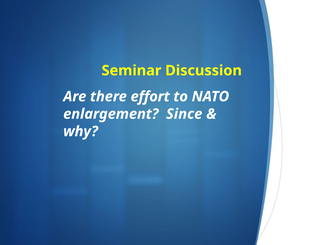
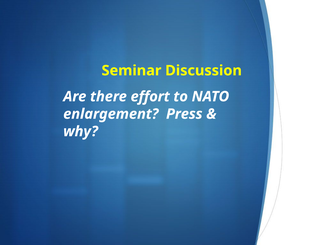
Since: Since -> Press
